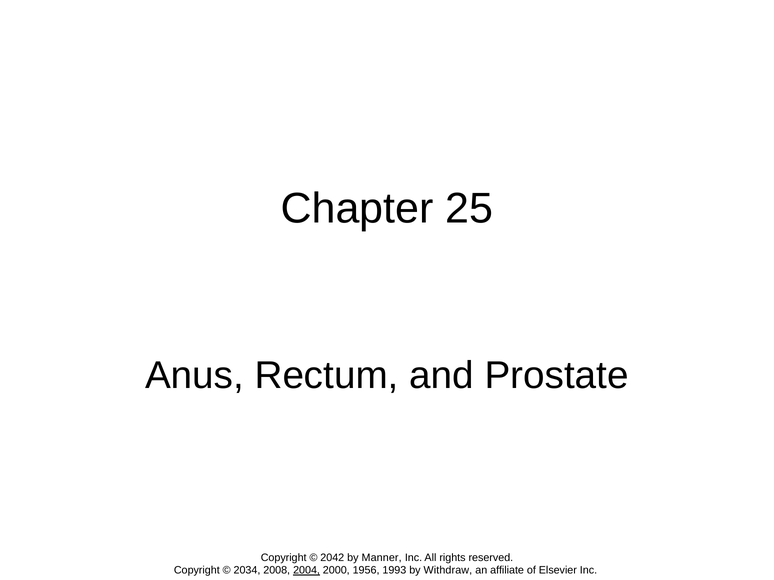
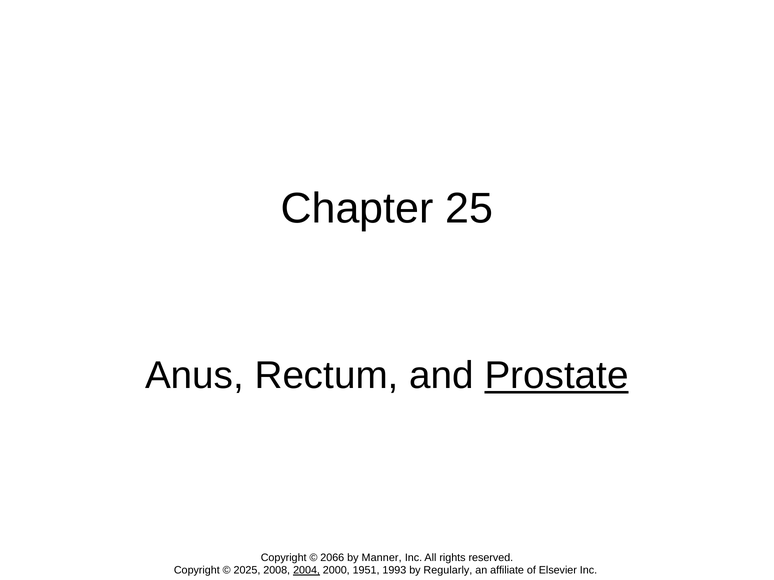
Prostate underline: none -> present
2042: 2042 -> 2066
2034: 2034 -> 2025
1956: 1956 -> 1951
Withdraw: Withdraw -> Regularly
